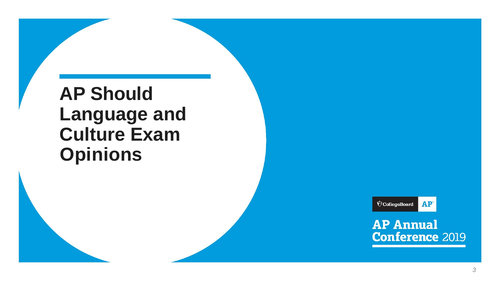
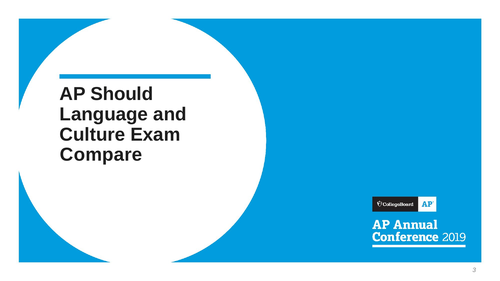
Opinions: Opinions -> Compare
